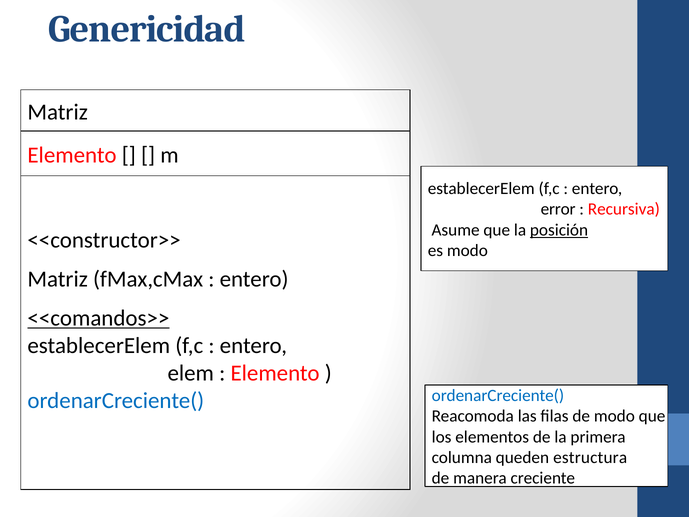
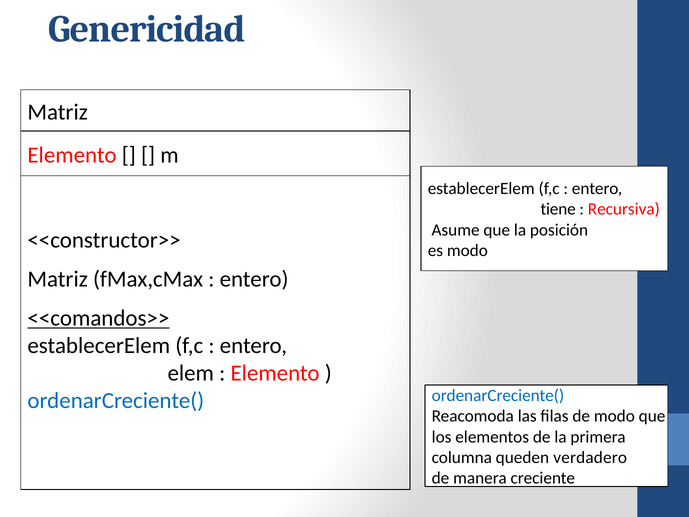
error: error -> tiene
posición underline: present -> none
estructura: estructura -> verdadero
